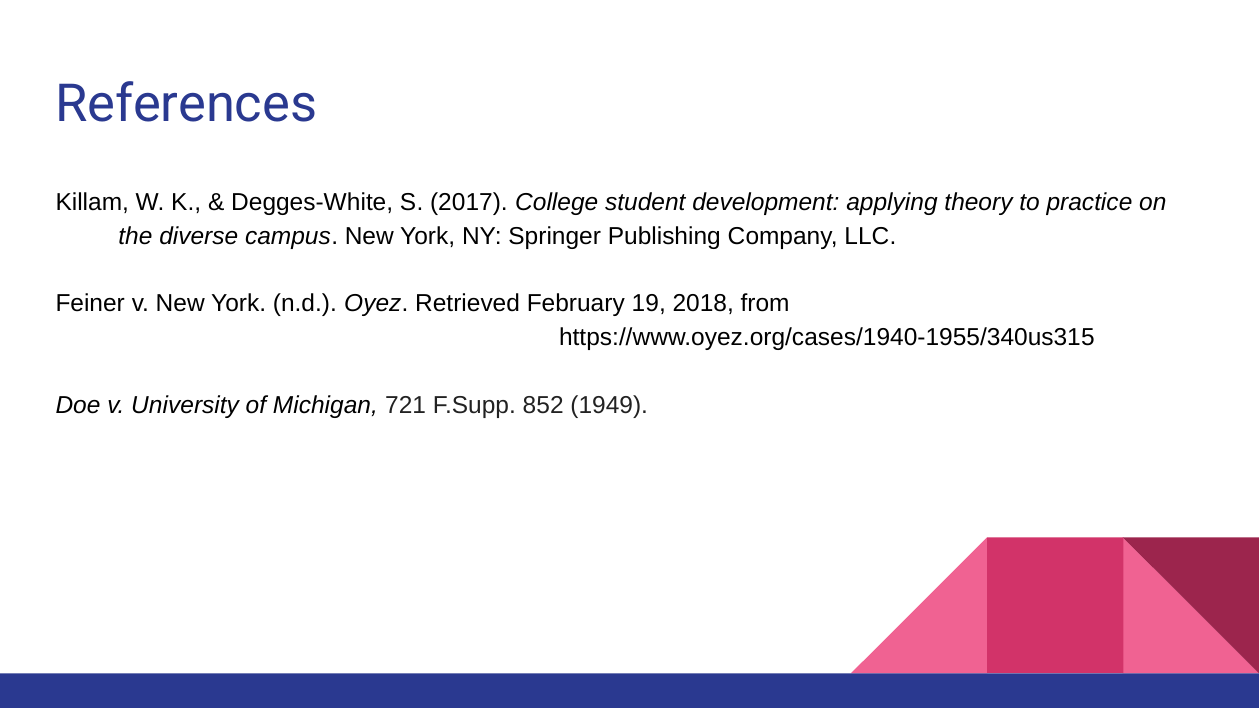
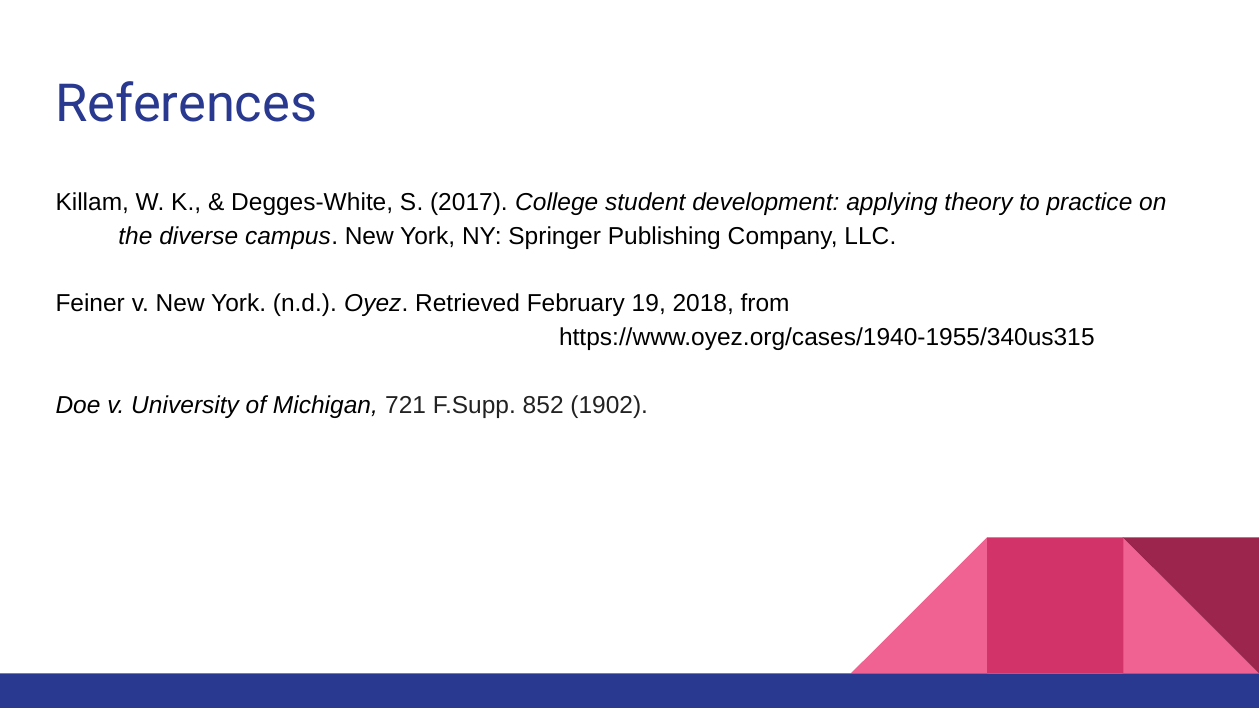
1949: 1949 -> 1902
